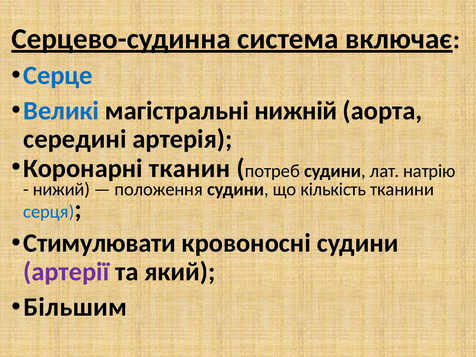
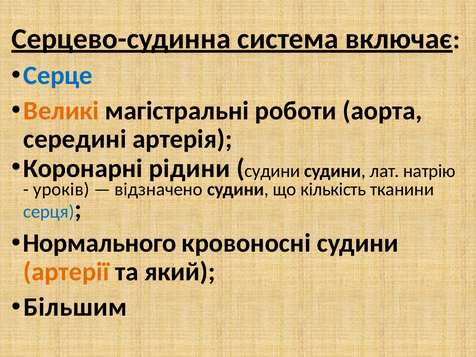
Великі colour: blue -> orange
нижній: нижній -> роботи
тканин: тканин -> рідини
потреб at (272, 171): потреб -> судини
нижий: нижий -> уроків
положення: положення -> відзначено
Стимулювати: Стимулювати -> Нормального
артерії colour: purple -> orange
